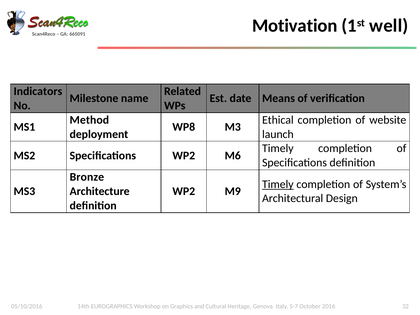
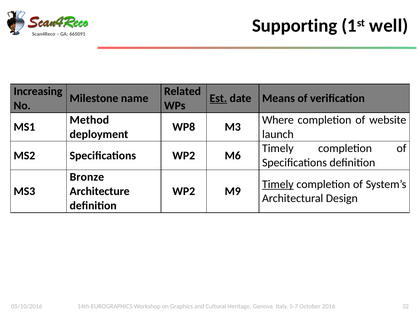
Motivation: Motivation -> Supporting
Indicators: Indicators -> Increasing
Est underline: none -> present
Ethical: Ethical -> Where
